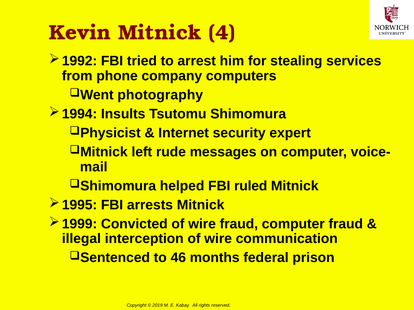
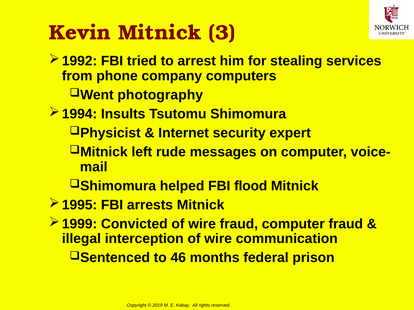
4: 4 -> 3
ruled: ruled -> flood
